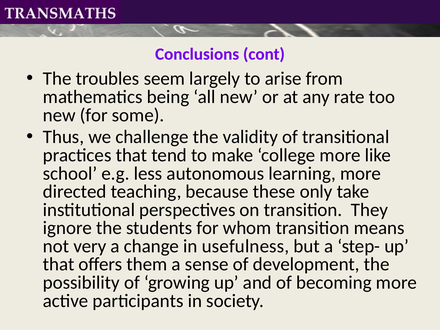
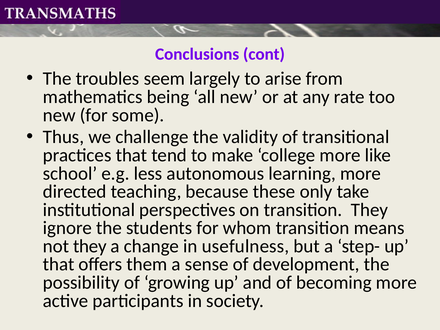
not very: very -> they
